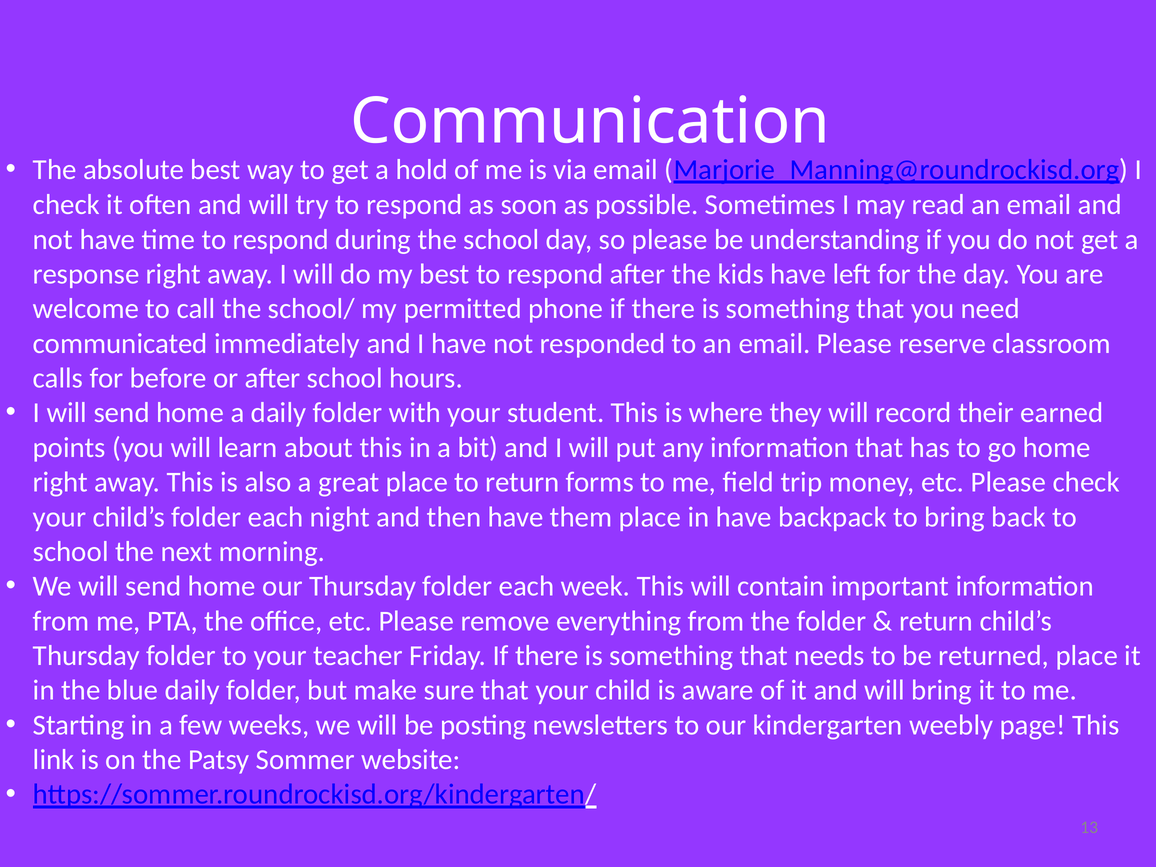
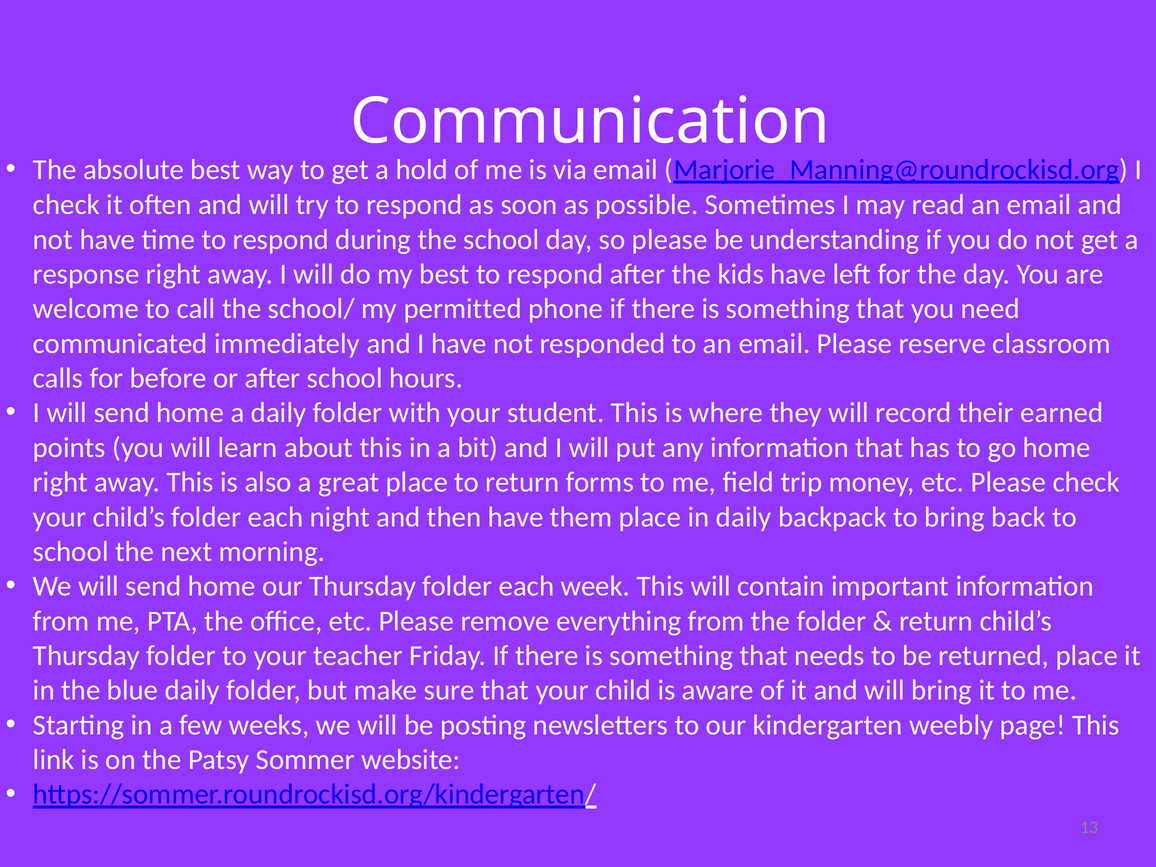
in have: have -> daily
